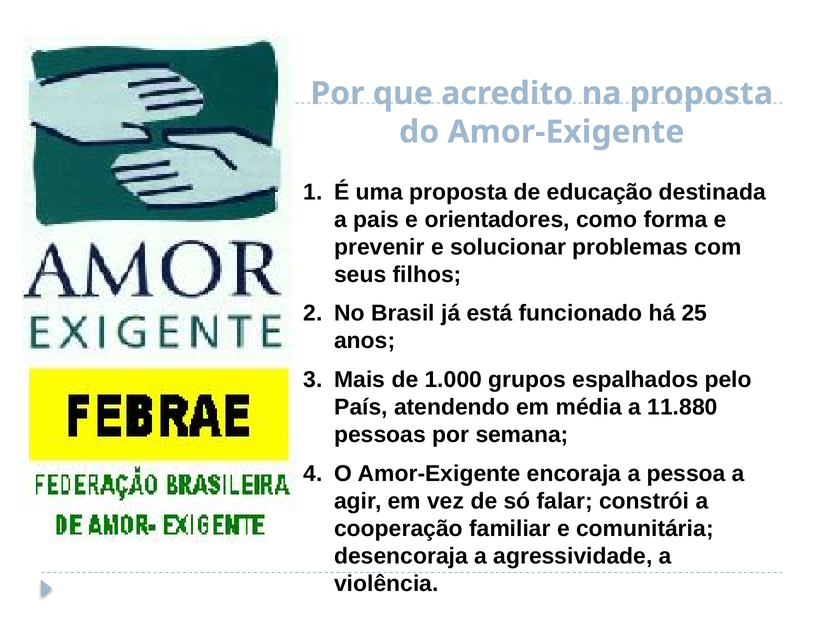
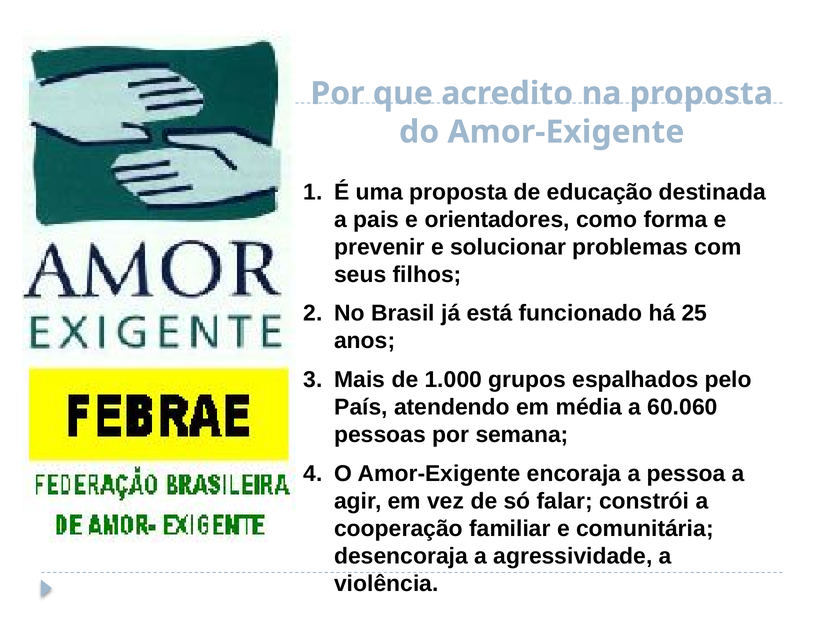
11.880: 11.880 -> 60.060
